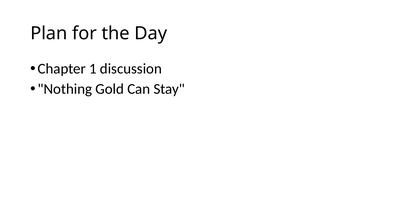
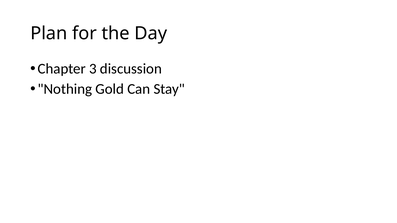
1: 1 -> 3
